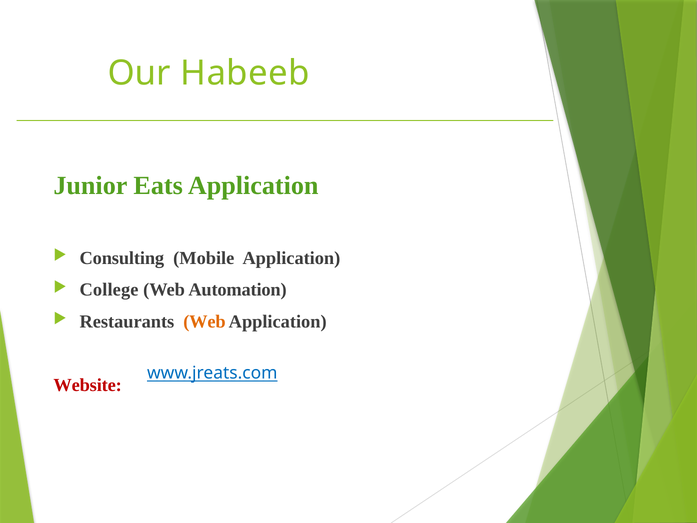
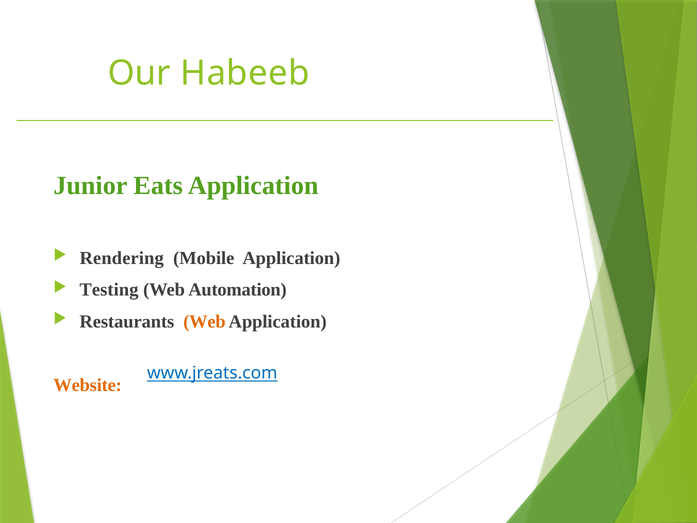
Consulting: Consulting -> Rendering
College: College -> Testing
Website colour: red -> orange
